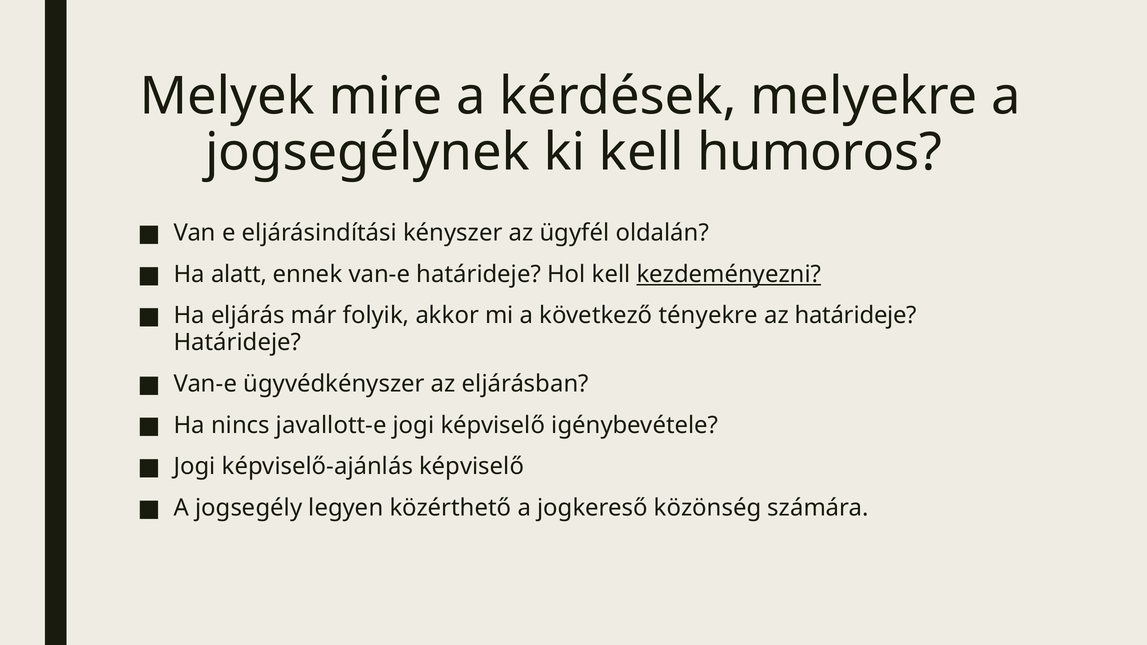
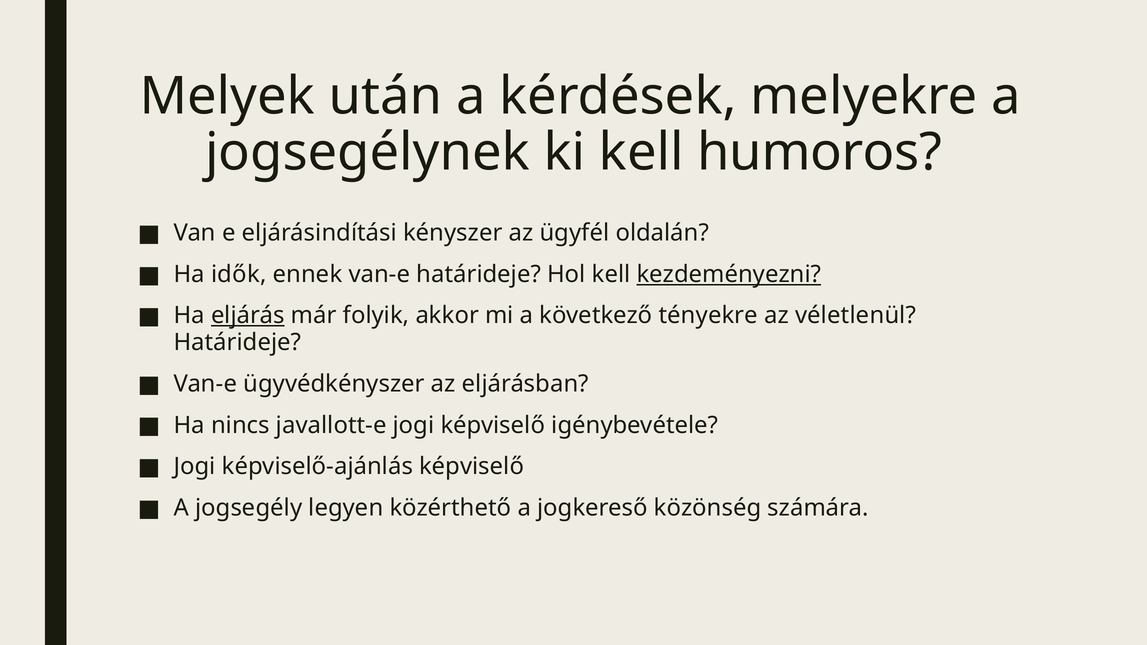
mire: mire -> után
alatt: alatt -> idők
eljárás underline: none -> present
az határideje: határideje -> véletlenül
